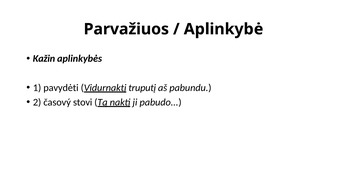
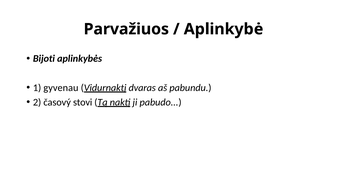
Kažin: Kažin -> Bijoti
pavydėti: pavydėti -> gyvenau
truputį: truputį -> dvaras
